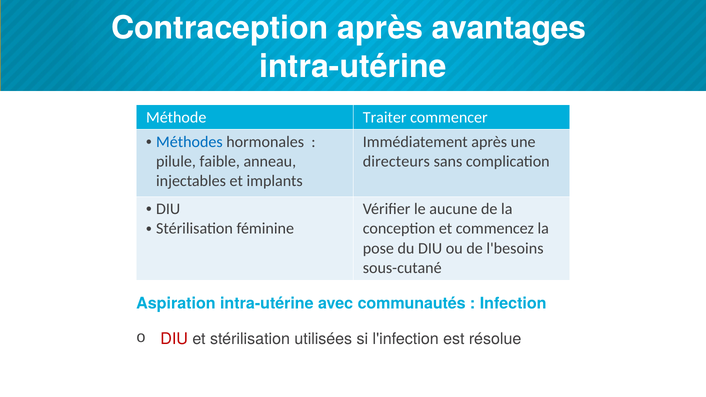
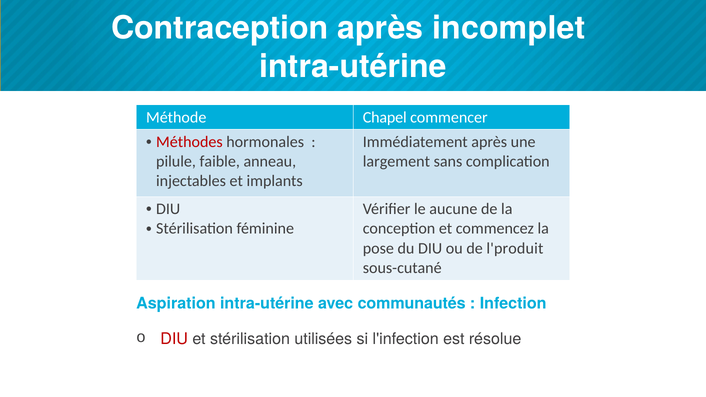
avantages: avantages -> incomplet
Traiter: Traiter -> Chapel
Méthodes colour: blue -> red
directeurs: directeurs -> largement
l'besoins: l'besoins -> l'produit
